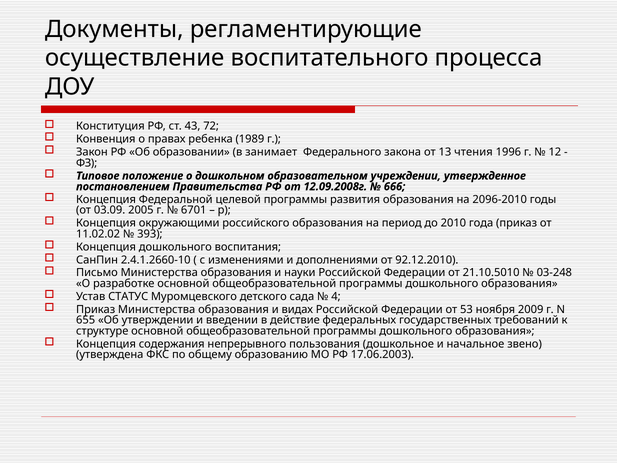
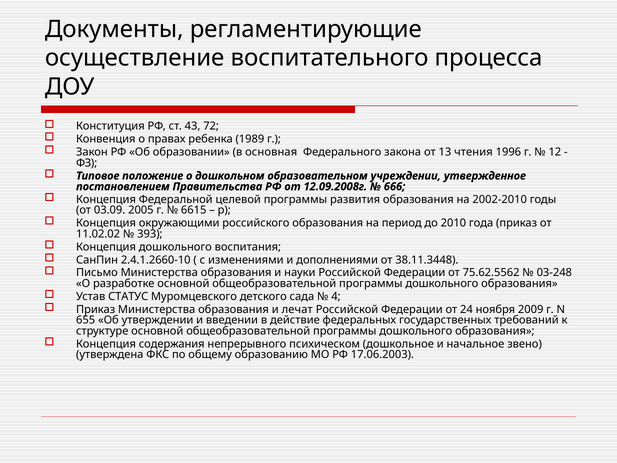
занимает: занимает -> основная
2096-2010: 2096-2010 -> 2002-2010
6701: 6701 -> 6615
92.12.2010: 92.12.2010 -> 38.11.3448
21.10.5010: 21.10.5010 -> 75.62.5562
видах: видах -> лечат
53: 53 -> 24
пользования: пользования -> психическом
